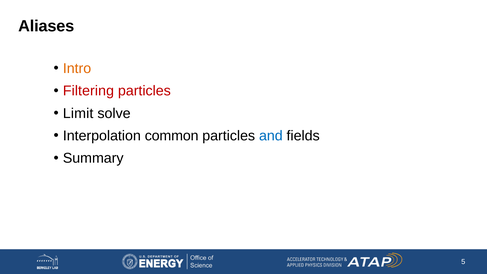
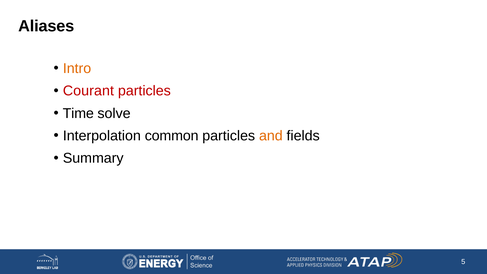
Filtering: Filtering -> Courant
Limit: Limit -> Time
and colour: blue -> orange
